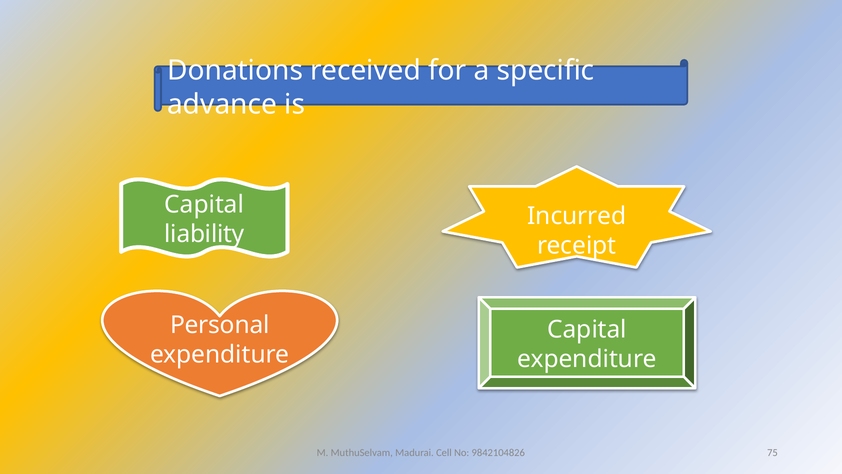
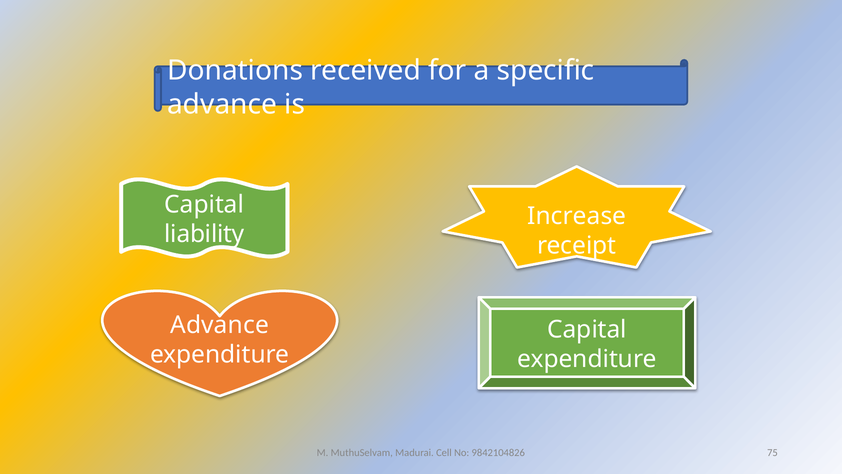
Incurred: Incurred -> Increase
Personal at (220, 325): Personal -> Advance
